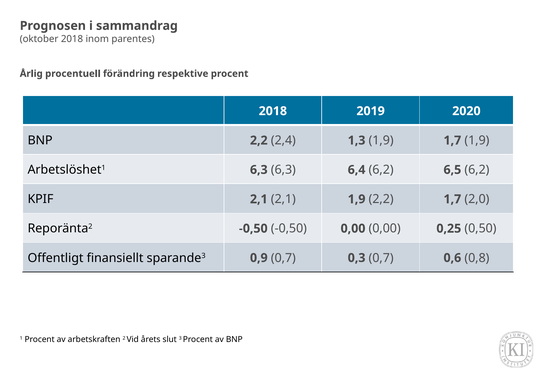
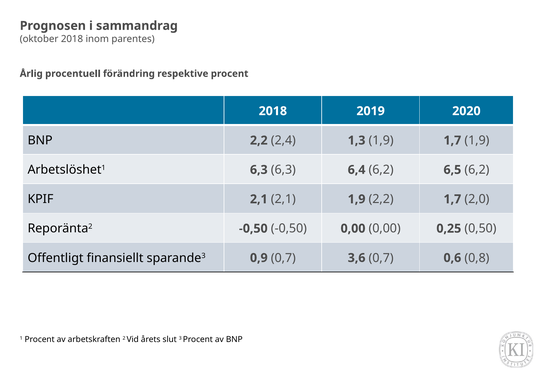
0,3: 0,3 -> 3,6
